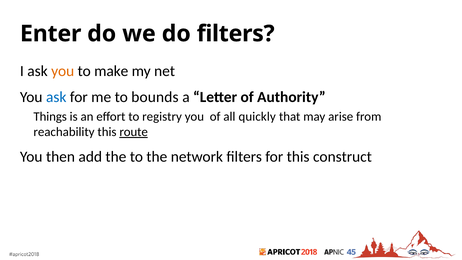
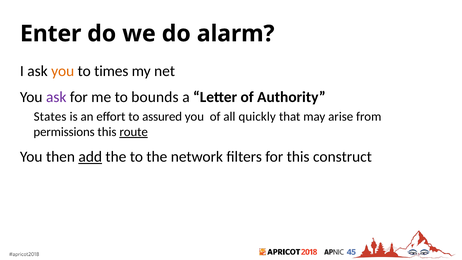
do filters: filters -> alarm
make: make -> times
ask at (56, 97) colour: blue -> purple
Things: Things -> States
registry: registry -> assured
reachability: reachability -> permissions
add underline: none -> present
